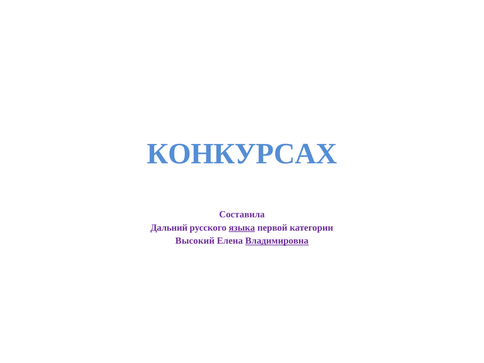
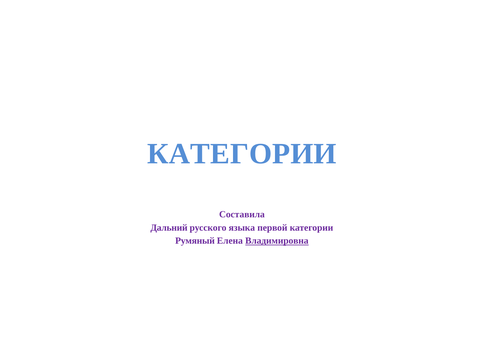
КОНКУРСАХ at (242, 154): КОНКУРСАХ -> КАТЕГОРИИ
языка underline: present -> none
Высокий: Высокий -> Румяный
